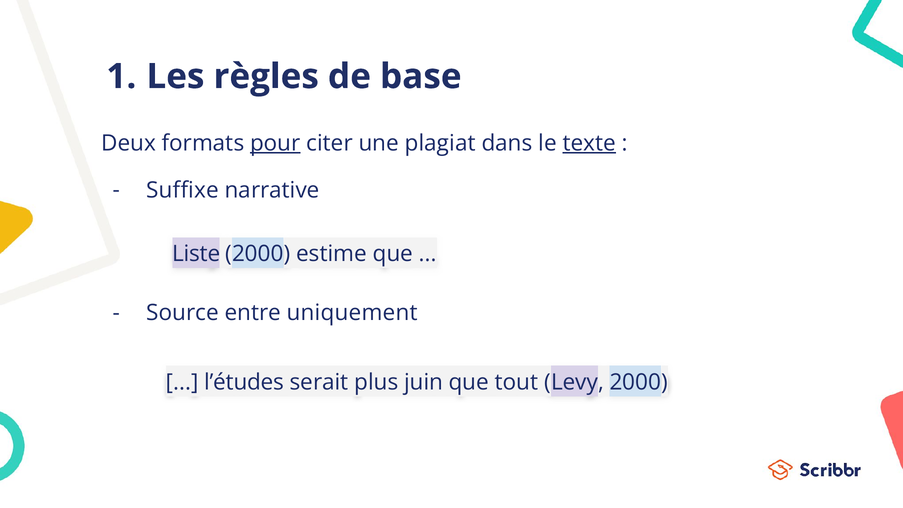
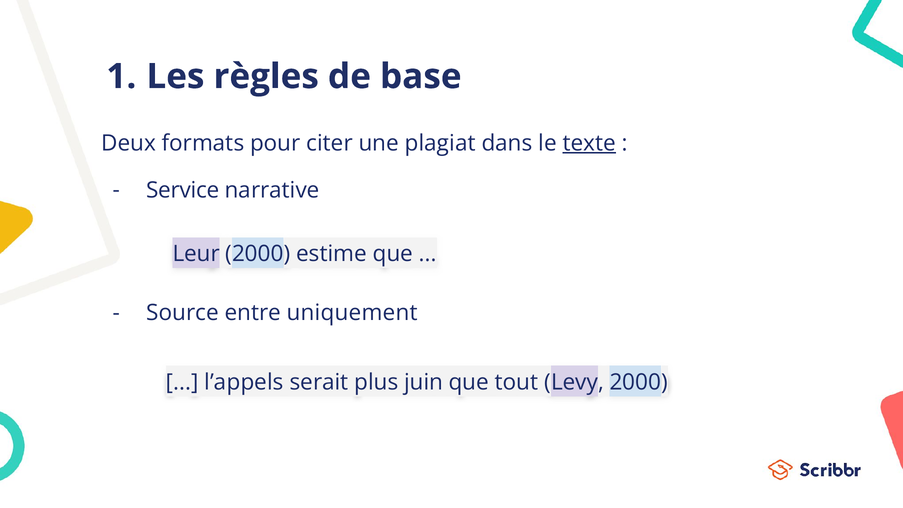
pour underline: present -> none
Suffixe: Suffixe -> Service
Liste: Liste -> Leur
l’études: l’études -> l’appels
